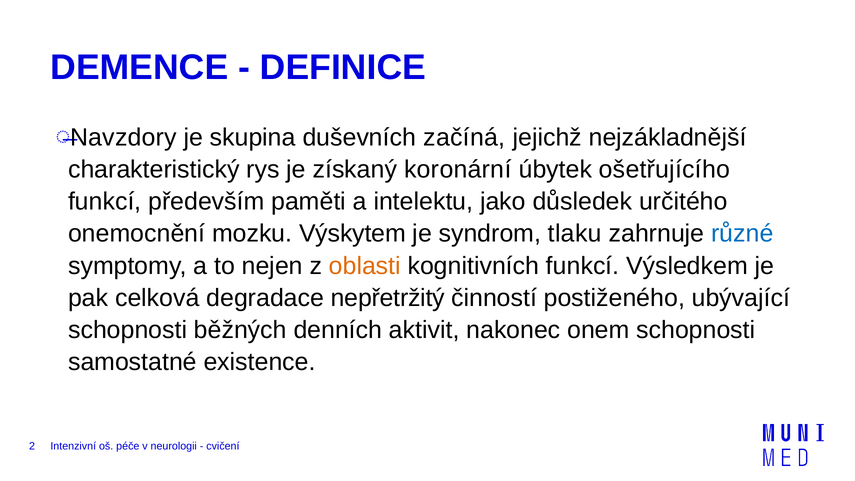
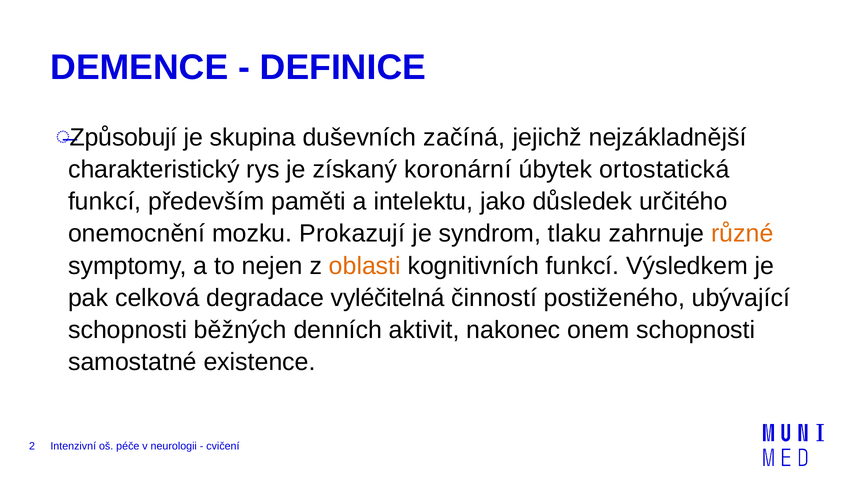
Navzdory: Navzdory -> Způsobují
ošetřujícího: ošetřujícího -> ortostatická
Výskytem: Výskytem -> Prokazují
různé colour: blue -> orange
nepřetržitý: nepřetržitý -> vyléčitelná
